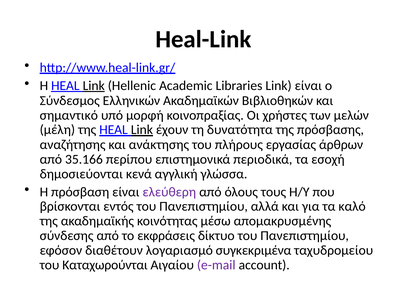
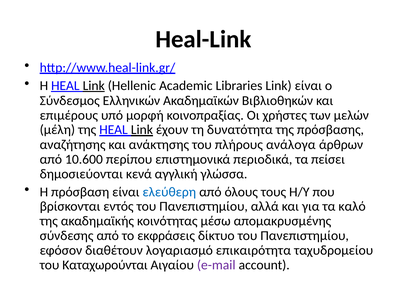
σημαντικό: σημαντικό -> επιμέρους
εργασίας: εργασίας -> ανάλογα
35.166: 35.166 -> 10.600
εσοχή: εσοχή -> πείσει
ελεύθερη colour: purple -> blue
συγκεκριμένα: συγκεκριμένα -> επικαιρότητα
